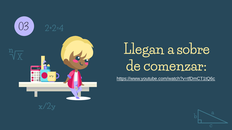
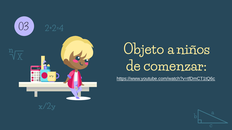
Llegan: Llegan -> Objeto
sobre: sobre -> niños
